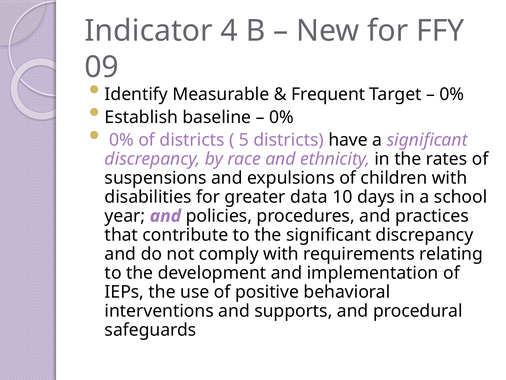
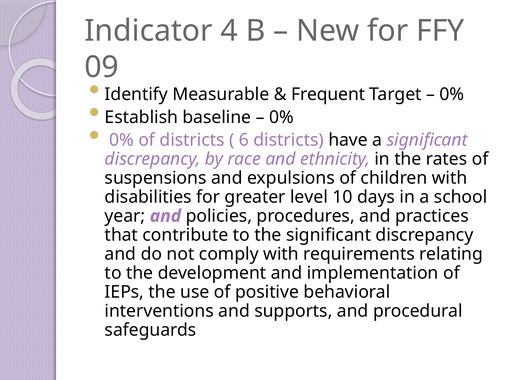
5: 5 -> 6
data: data -> level
